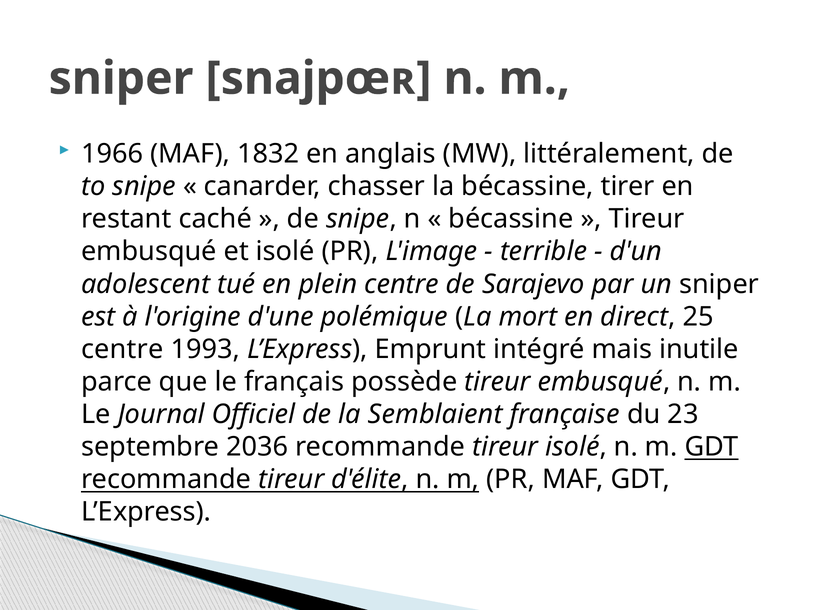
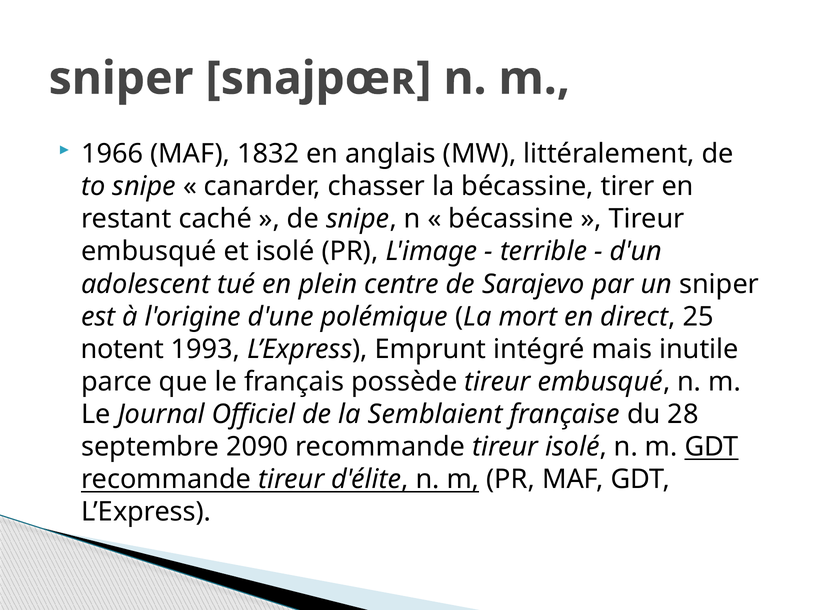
centre at (122, 349): centre -> notent
23: 23 -> 28
2036: 2036 -> 2090
